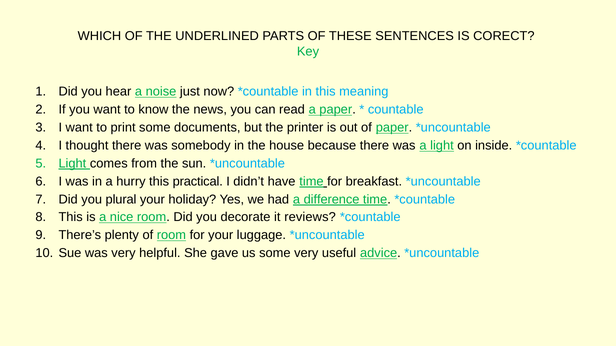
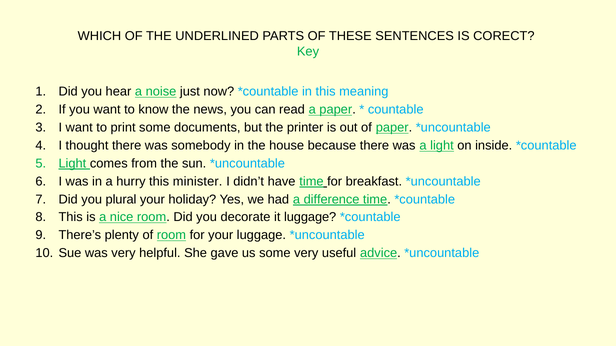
practical: practical -> minister
it reviews: reviews -> luggage
